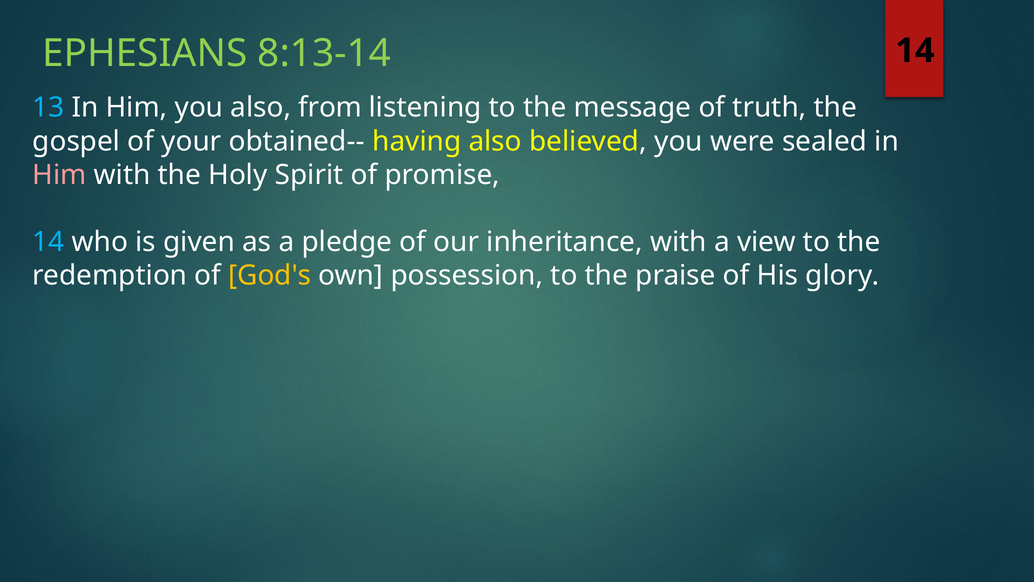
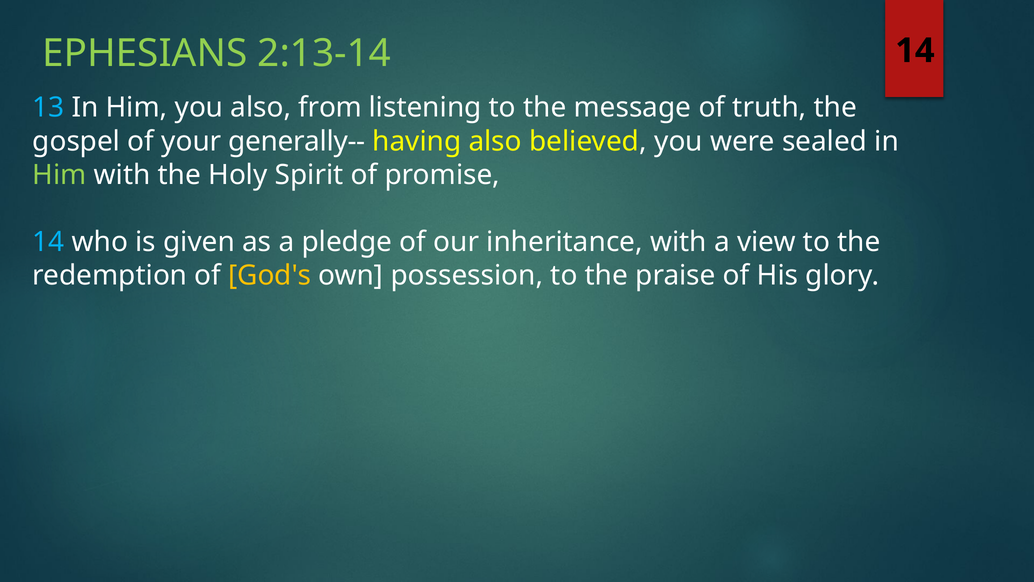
8:13-14: 8:13-14 -> 2:13-14
obtained--: obtained-- -> generally--
Him at (59, 175) colour: pink -> light green
